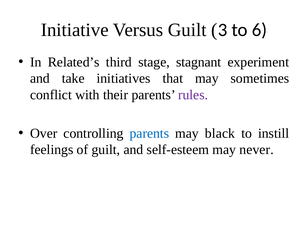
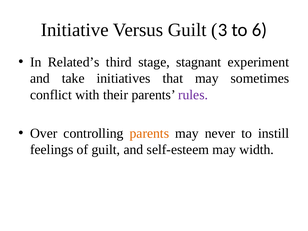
parents at (149, 133) colour: blue -> orange
black: black -> never
never: never -> width
